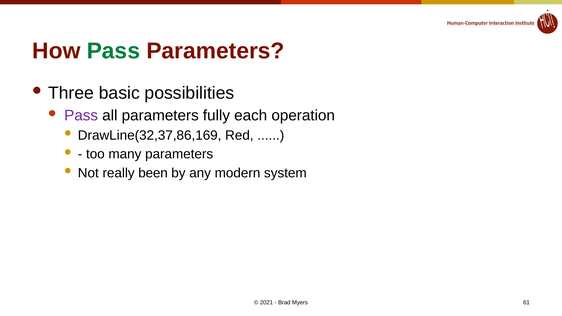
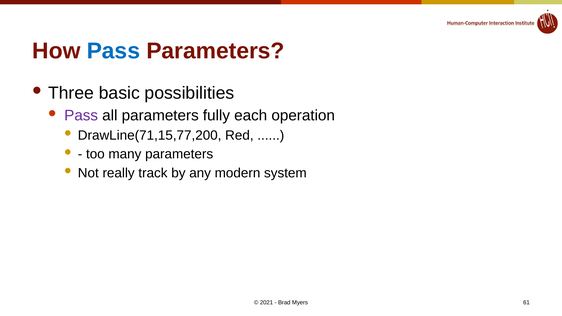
Pass at (113, 51) colour: green -> blue
DrawLine(32,37,86,169: DrawLine(32,37,86,169 -> DrawLine(71,15,77,200
been: been -> track
